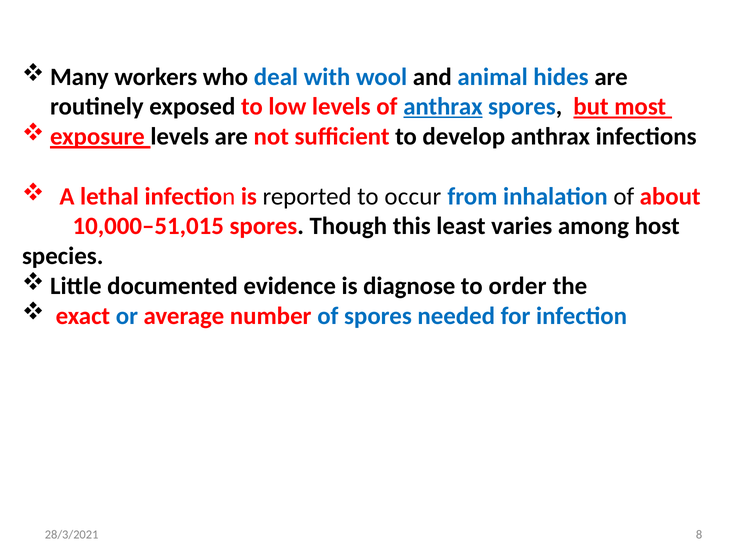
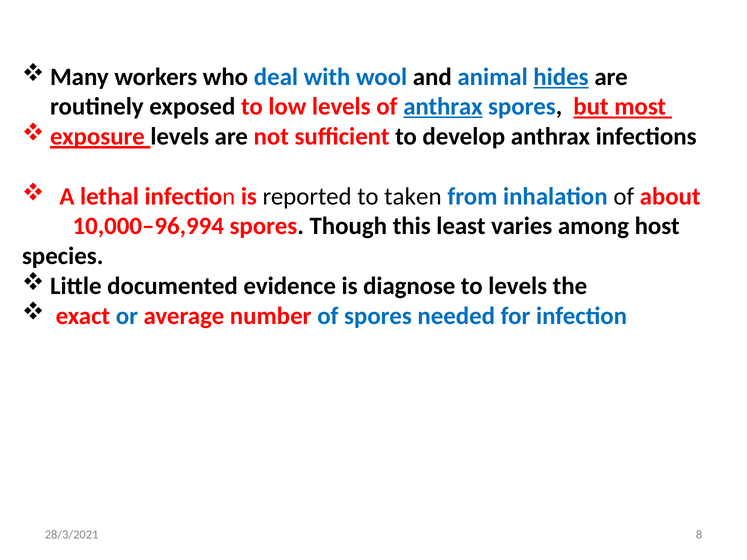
hides underline: none -> present
occur: occur -> taken
10,000–51,015: 10,000–51,015 -> 10,000–96,994
to order: order -> levels
